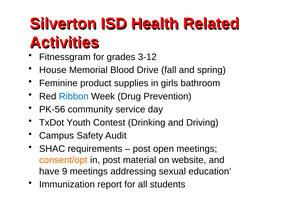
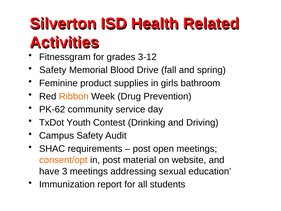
House at (53, 70): House -> Safety
Ribbon colour: blue -> orange
PK-56: PK-56 -> PK-62
9: 9 -> 3
